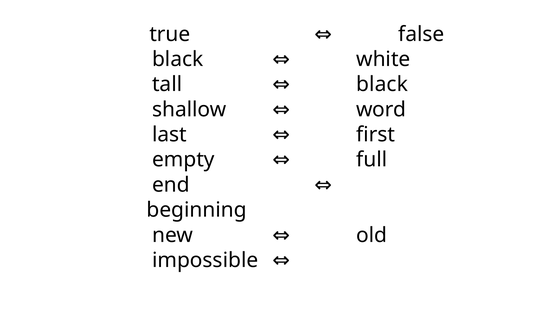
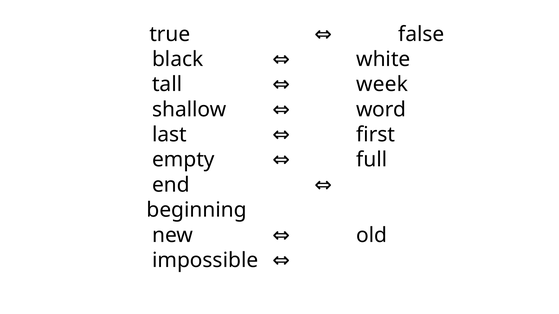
black at (382, 84): black -> week
